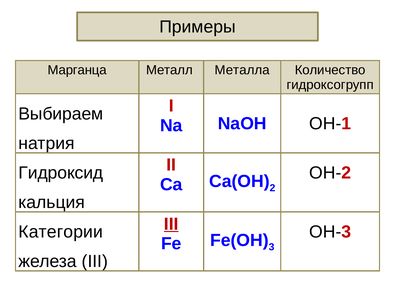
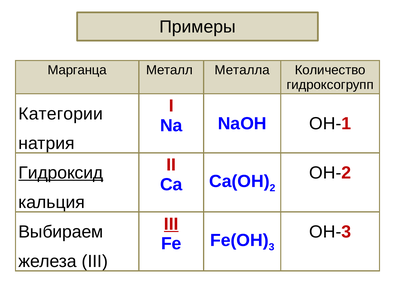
Выбираем: Выбираем -> Категории
Гидроксид underline: none -> present
Категории: Категории -> Выбираем
